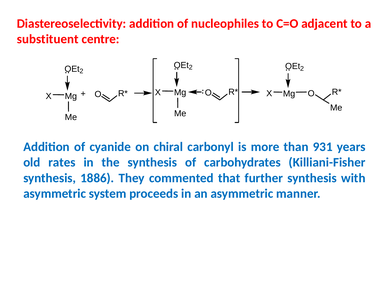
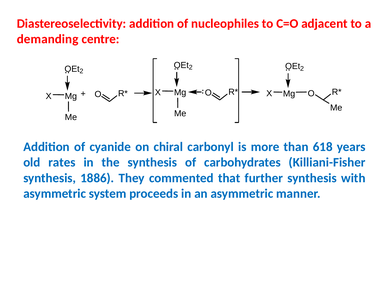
substituent: substituent -> demanding
931: 931 -> 618
